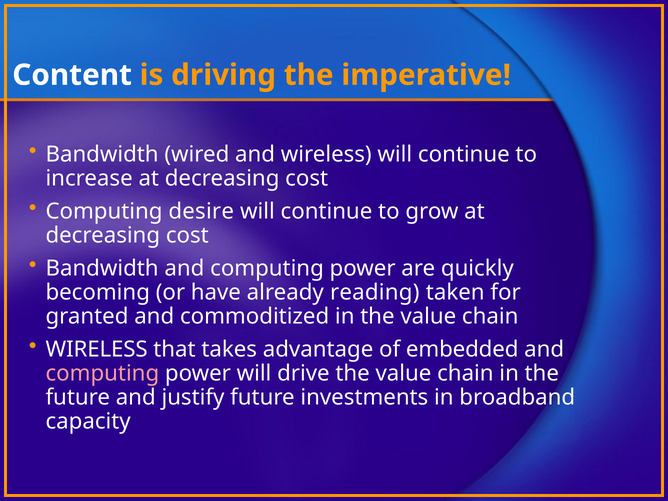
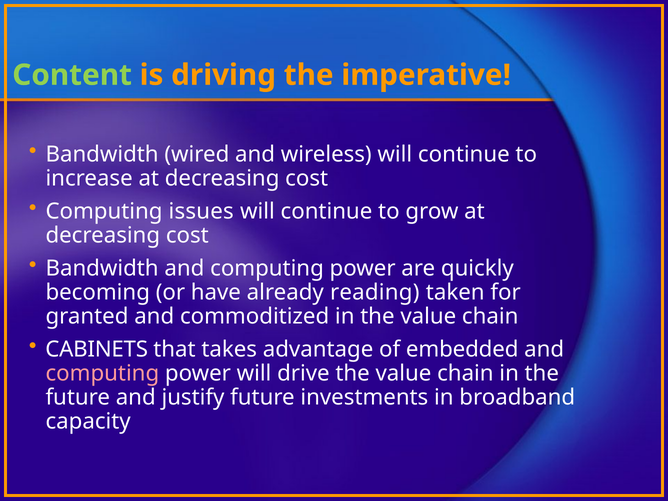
Content colour: white -> light green
desire: desire -> issues
WIRELESS at (97, 349): WIRELESS -> CABINETS
